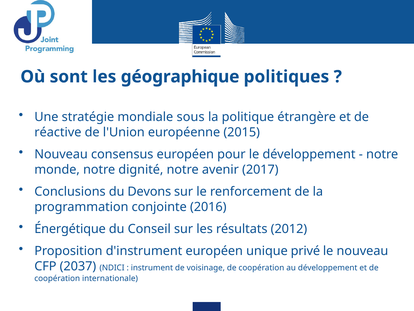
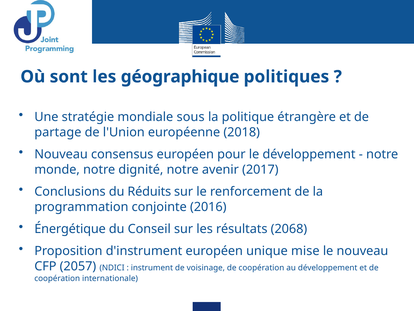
réactive: réactive -> partage
2015: 2015 -> 2018
Devons: Devons -> Réduits
2012: 2012 -> 2068
privé: privé -> mise
2037: 2037 -> 2057
